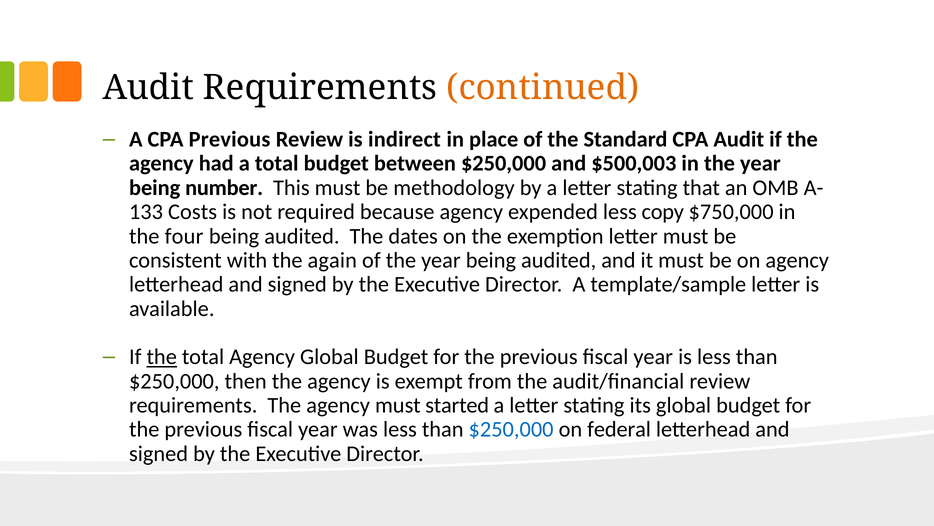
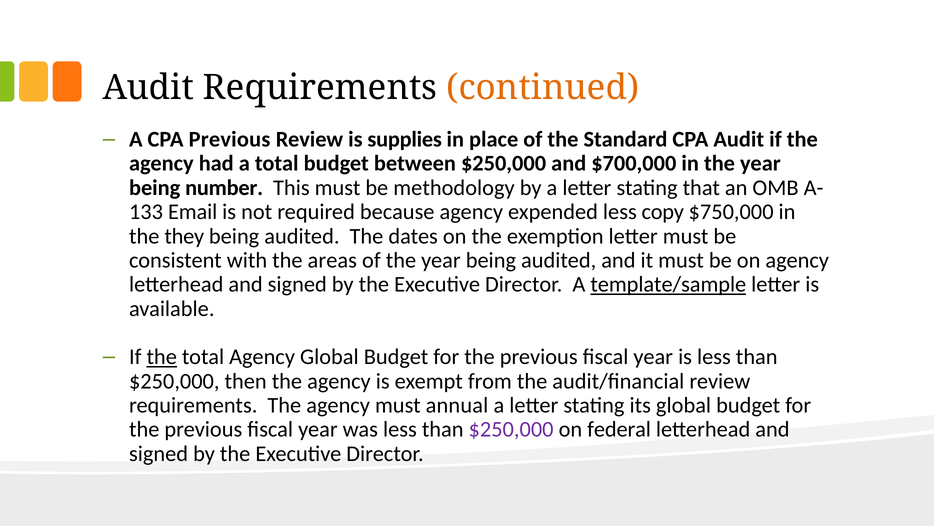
indirect: indirect -> supplies
$500,003: $500,003 -> $700,000
Costs: Costs -> Email
four: four -> they
again: again -> areas
template/sample underline: none -> present
started: started -> annual
$250,000 at (511, 429) colour: blue -> purple
